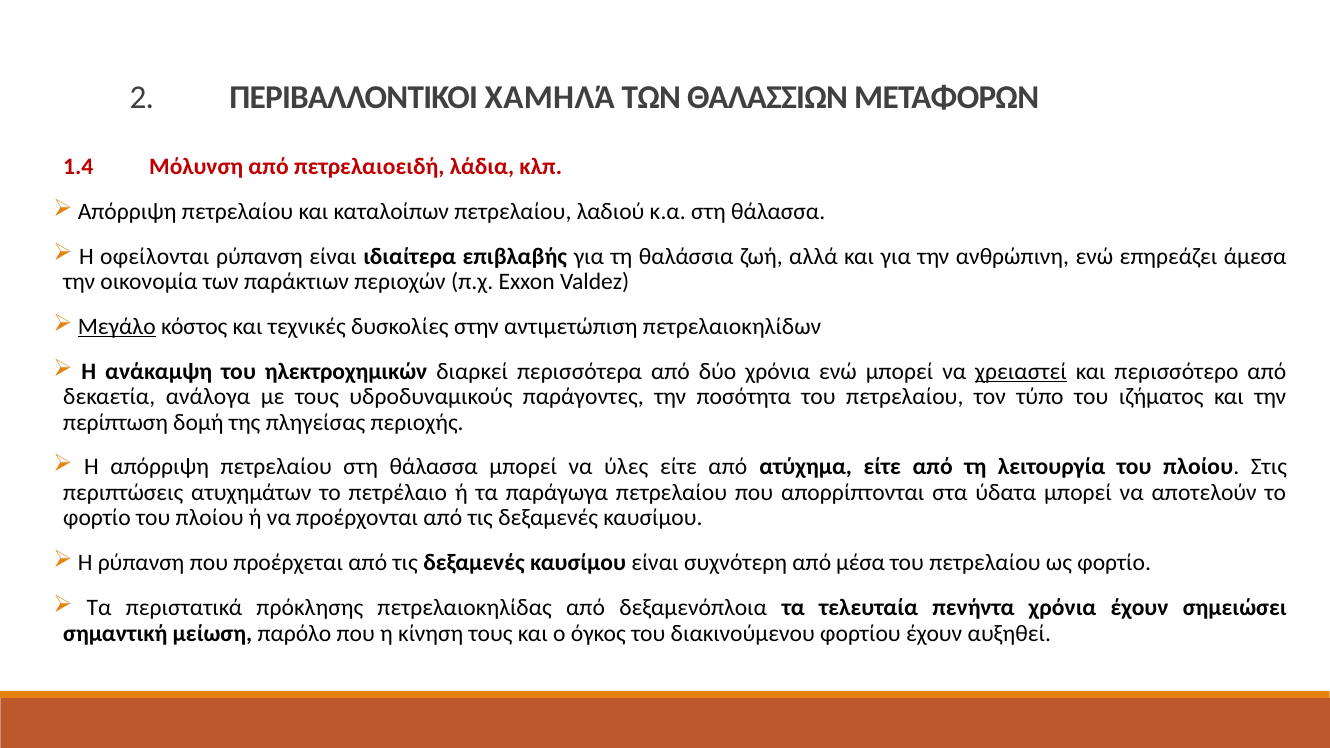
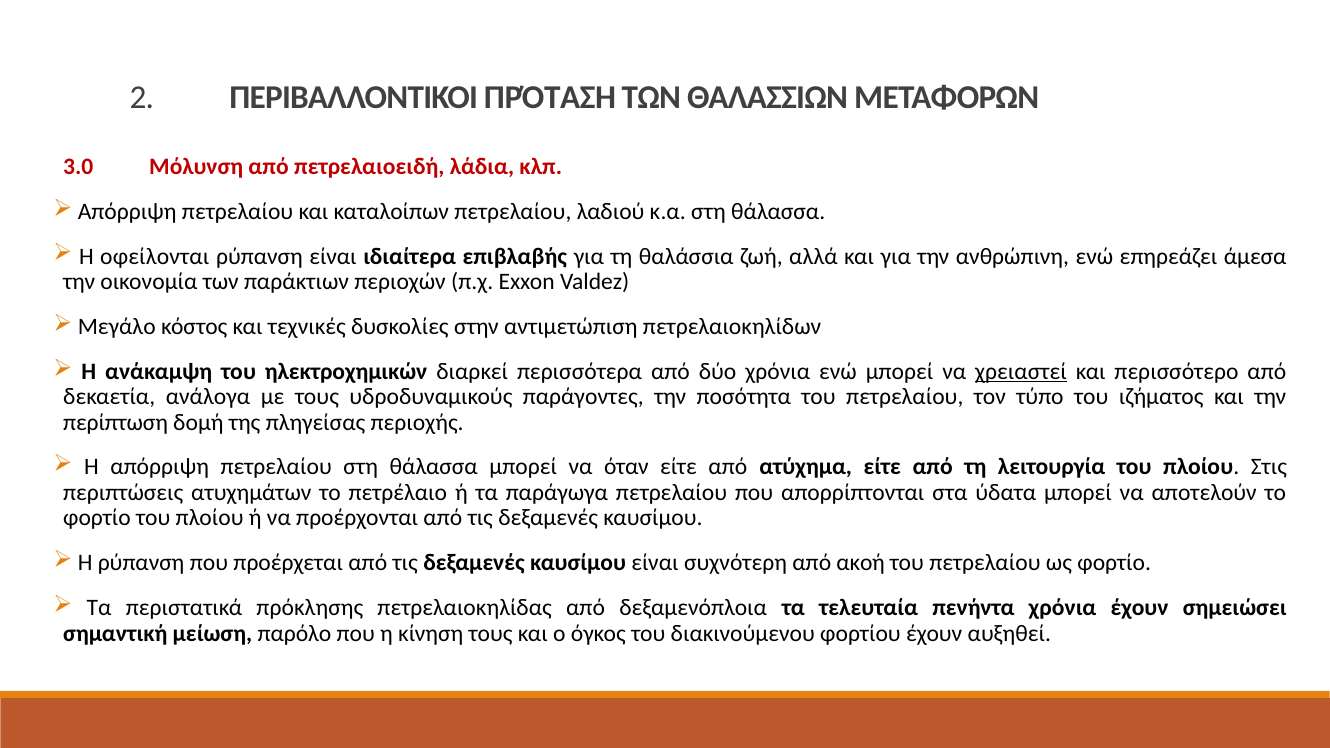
ΧΑΜΗΛΆ: ΧΑΜΗΛΆ -> ΠΡΌΤΑΣΗ
1.4: 1.4 -> 3.0
Μεγάλο underline: present -> none
ύλες: ύλες -> όταν
μέσα: μέσα -> ακοή
